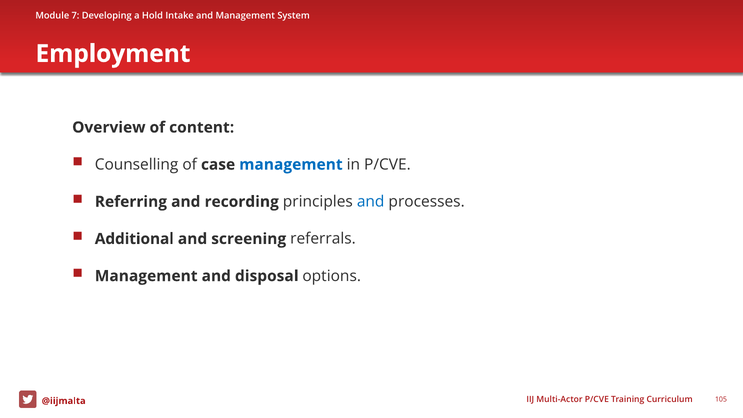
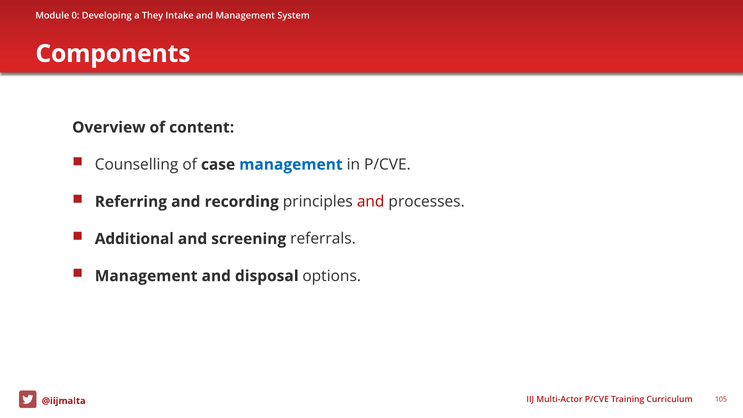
7: 7 -> 0
Hold: Hold -> They
Employment: Employment -> Components
and at (371, 202) colour: blue -> red
